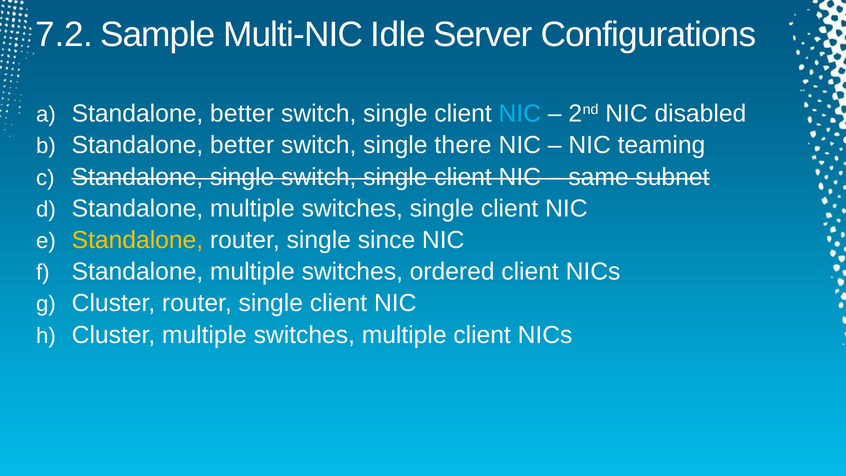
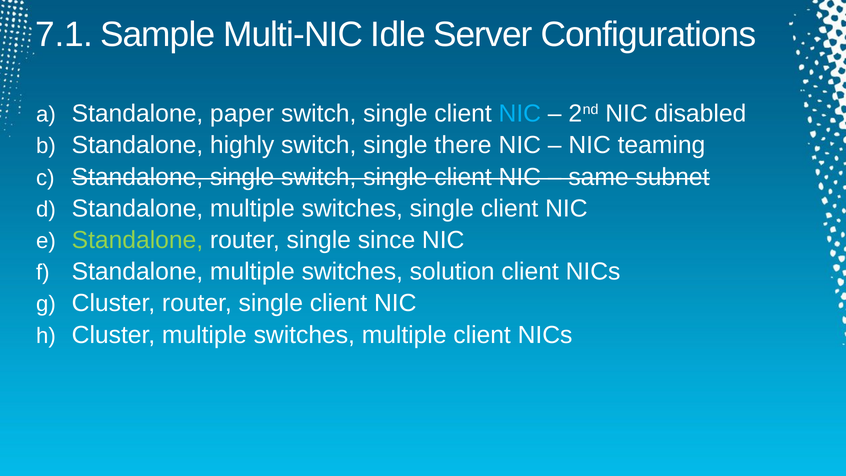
7.2: 7.2 -> 7.1
better at (242, 114): better -> paper
better at (242, 145): better -> highly
Standalone at (137, 240) colour: yellow -> light green
ordered: ordered -> solution
